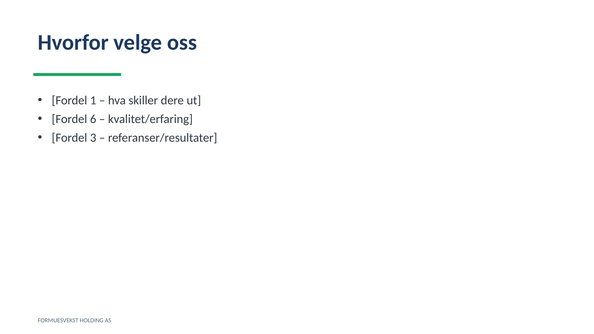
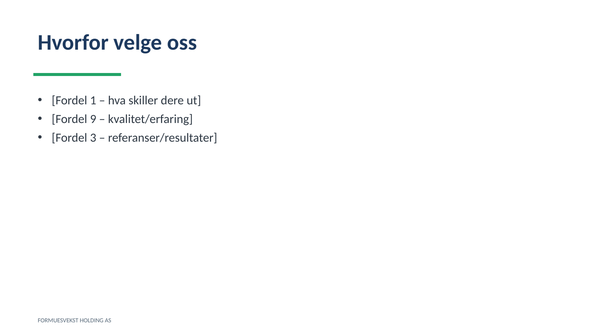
6: 6 -> 9
